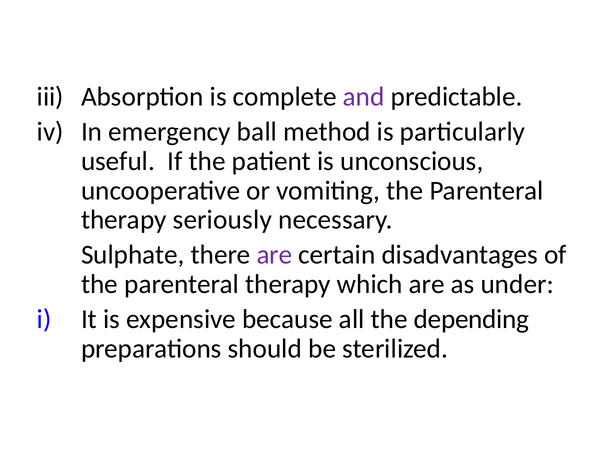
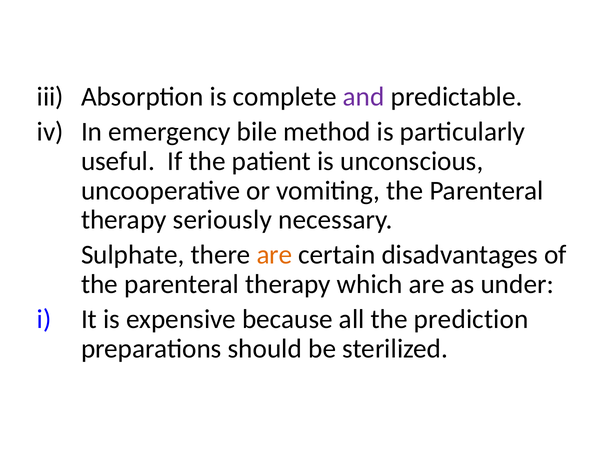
ball: ball -> bile
are at (274, 255) colour: purple -> orange
depending: depending -> prediction
